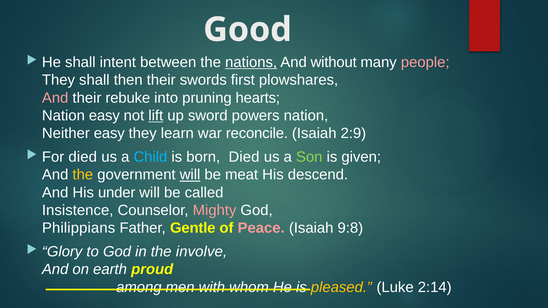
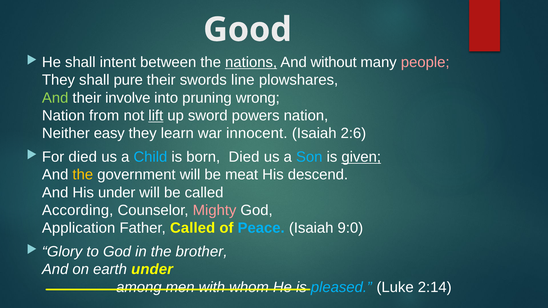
then: then -> pure
first: first -> line
And at (55, 98) colour: pink -> light green
rebuke: rebuke -> involve
hearts: hearts -> wrong
Nation easy: easy -> from
reconcile: reconcile -> innocent
2:9: 2:9 -> 2:6
Son colour: light green -> light blue
given underline: none -> present
will at (190, 175) underline: present -> none
Insistence: Insistence -> According
Philippians: Philippians -> Application
Father Gentle: Gentle -> Called
Peace colour: pink -> light blue
9:8: 9:8 -> 9:0
involve: involve -> brother
earth proud: proud -> under
pleased colour: yellow -> light blue
